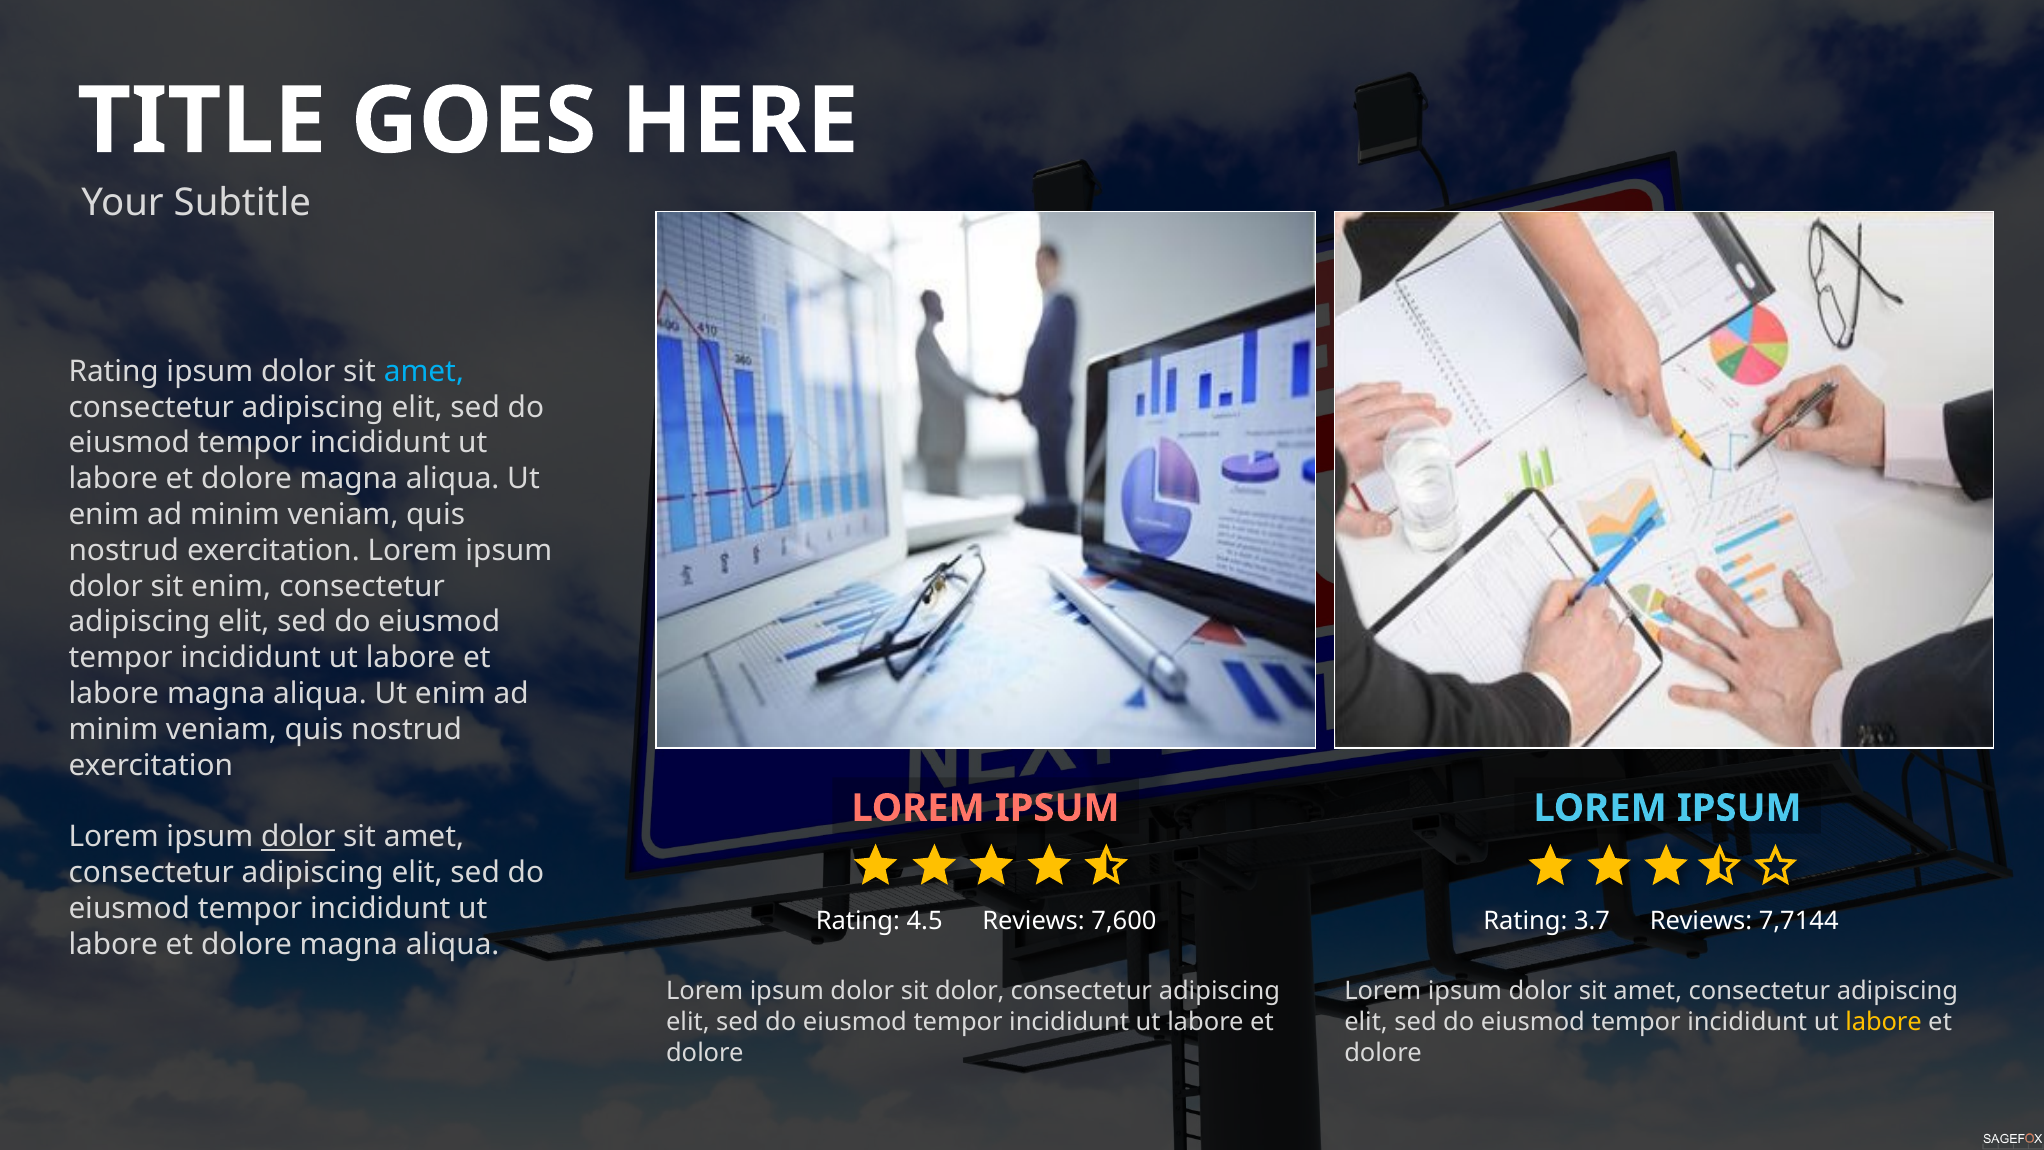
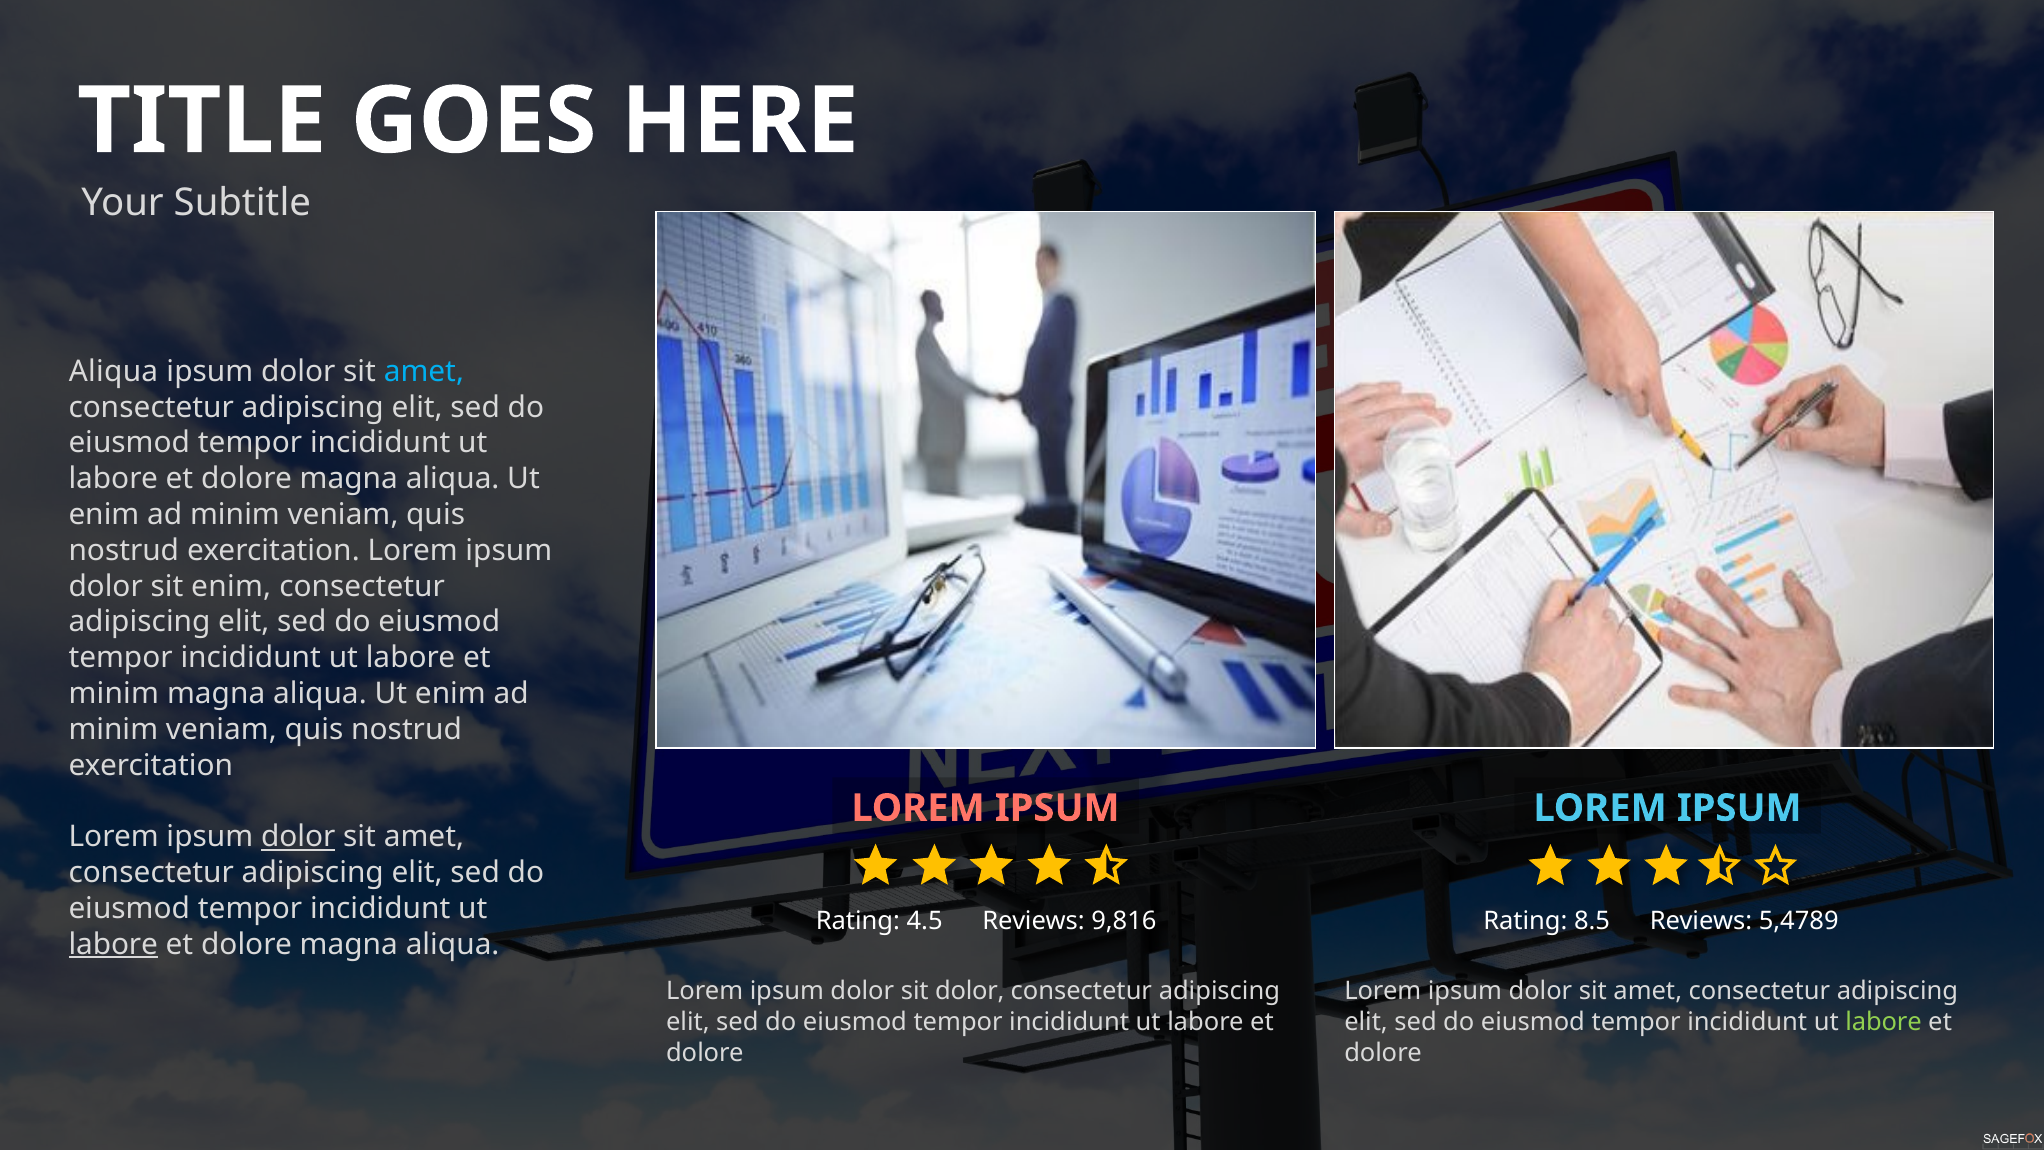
Rating at (114, 371): Rating -> Aliqua
labore at (114, 694): labore -> minim
7,600: 7,600 -> 9,816
3.7: 3.7 -> 8.5
7,7144: 7,7144 -> 5,4789
labore at (113, 944) underline: none -> present
labore at (1884, 1022) colour: yellow -> light green
